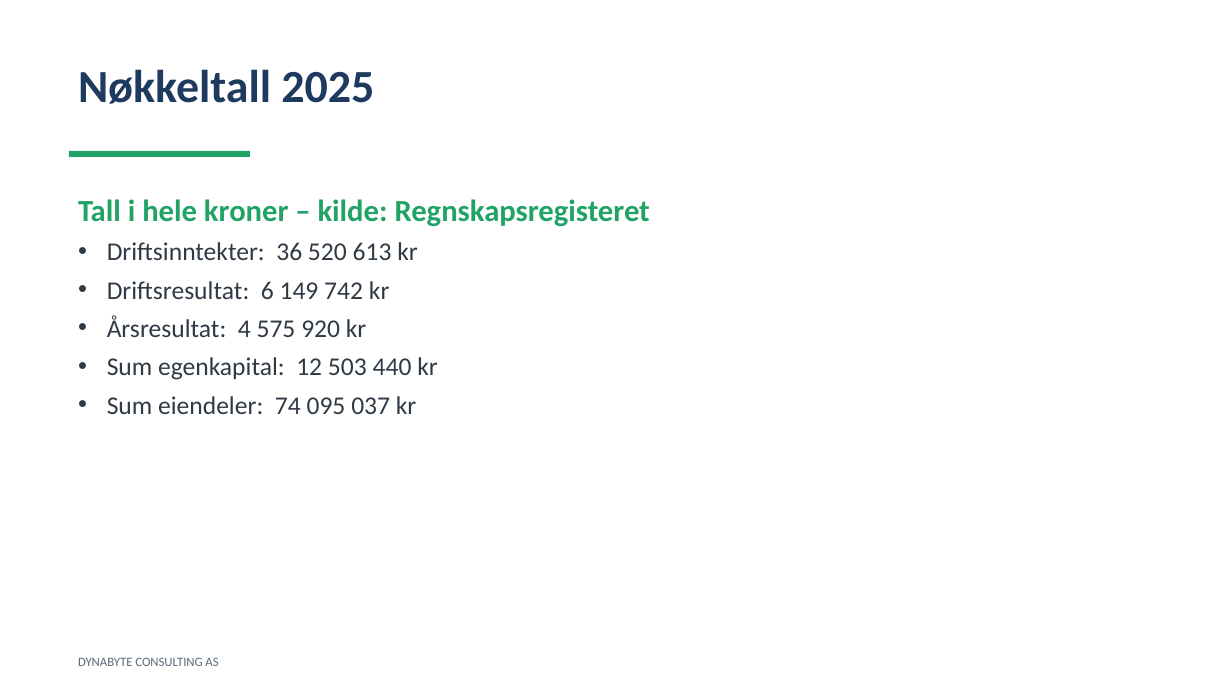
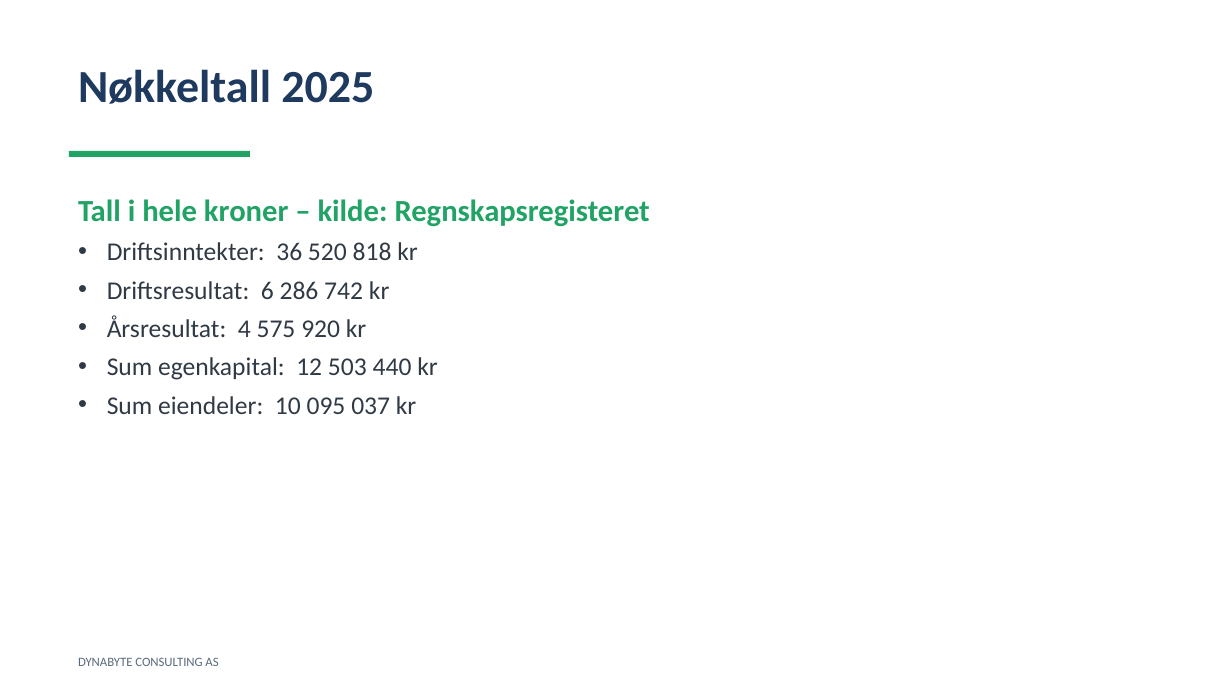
613: 613 -> 818
149: 149 -> 286
74: 74 -> 10
